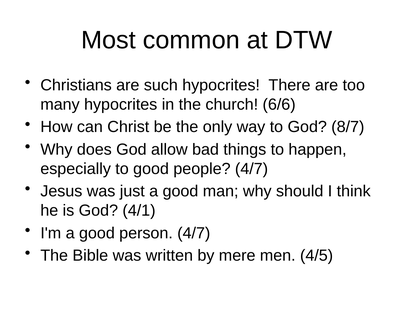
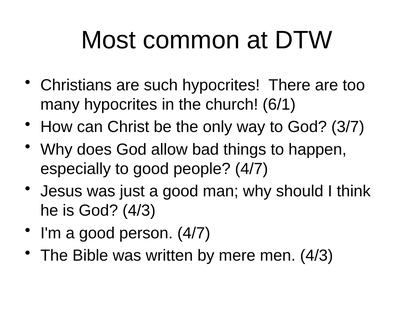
6/6: 6/6 -> 6/1
8/7: 8/7 -> 3/7
God 4/1: 4/1 -> 4/3
men 4/5: 4/5 -> 4/3
